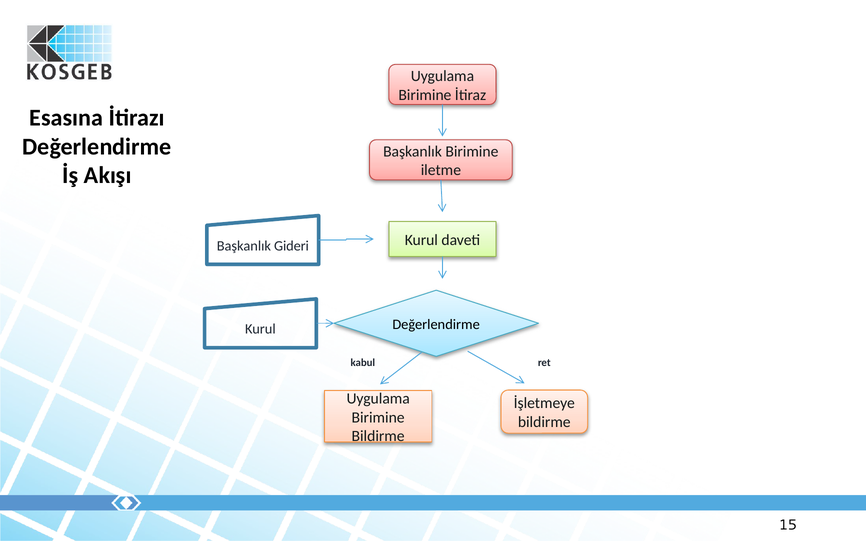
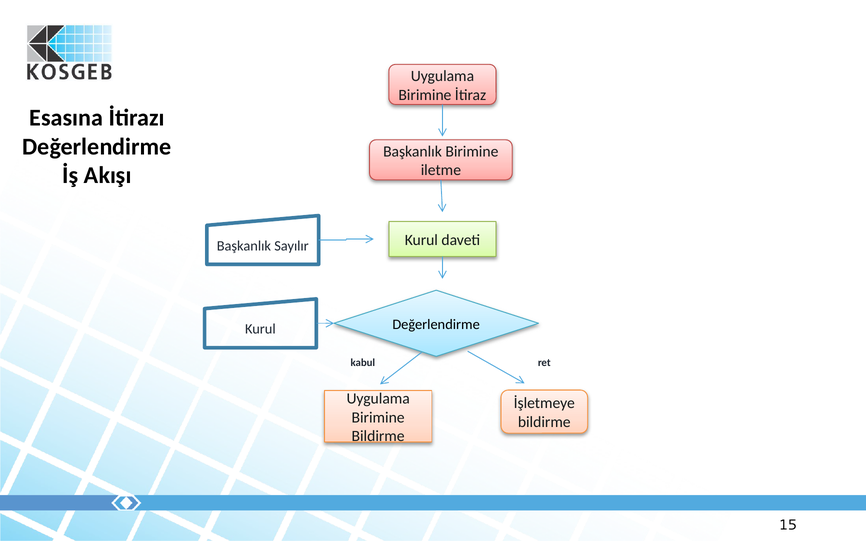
Gideri: Gideri -> Sayılır
